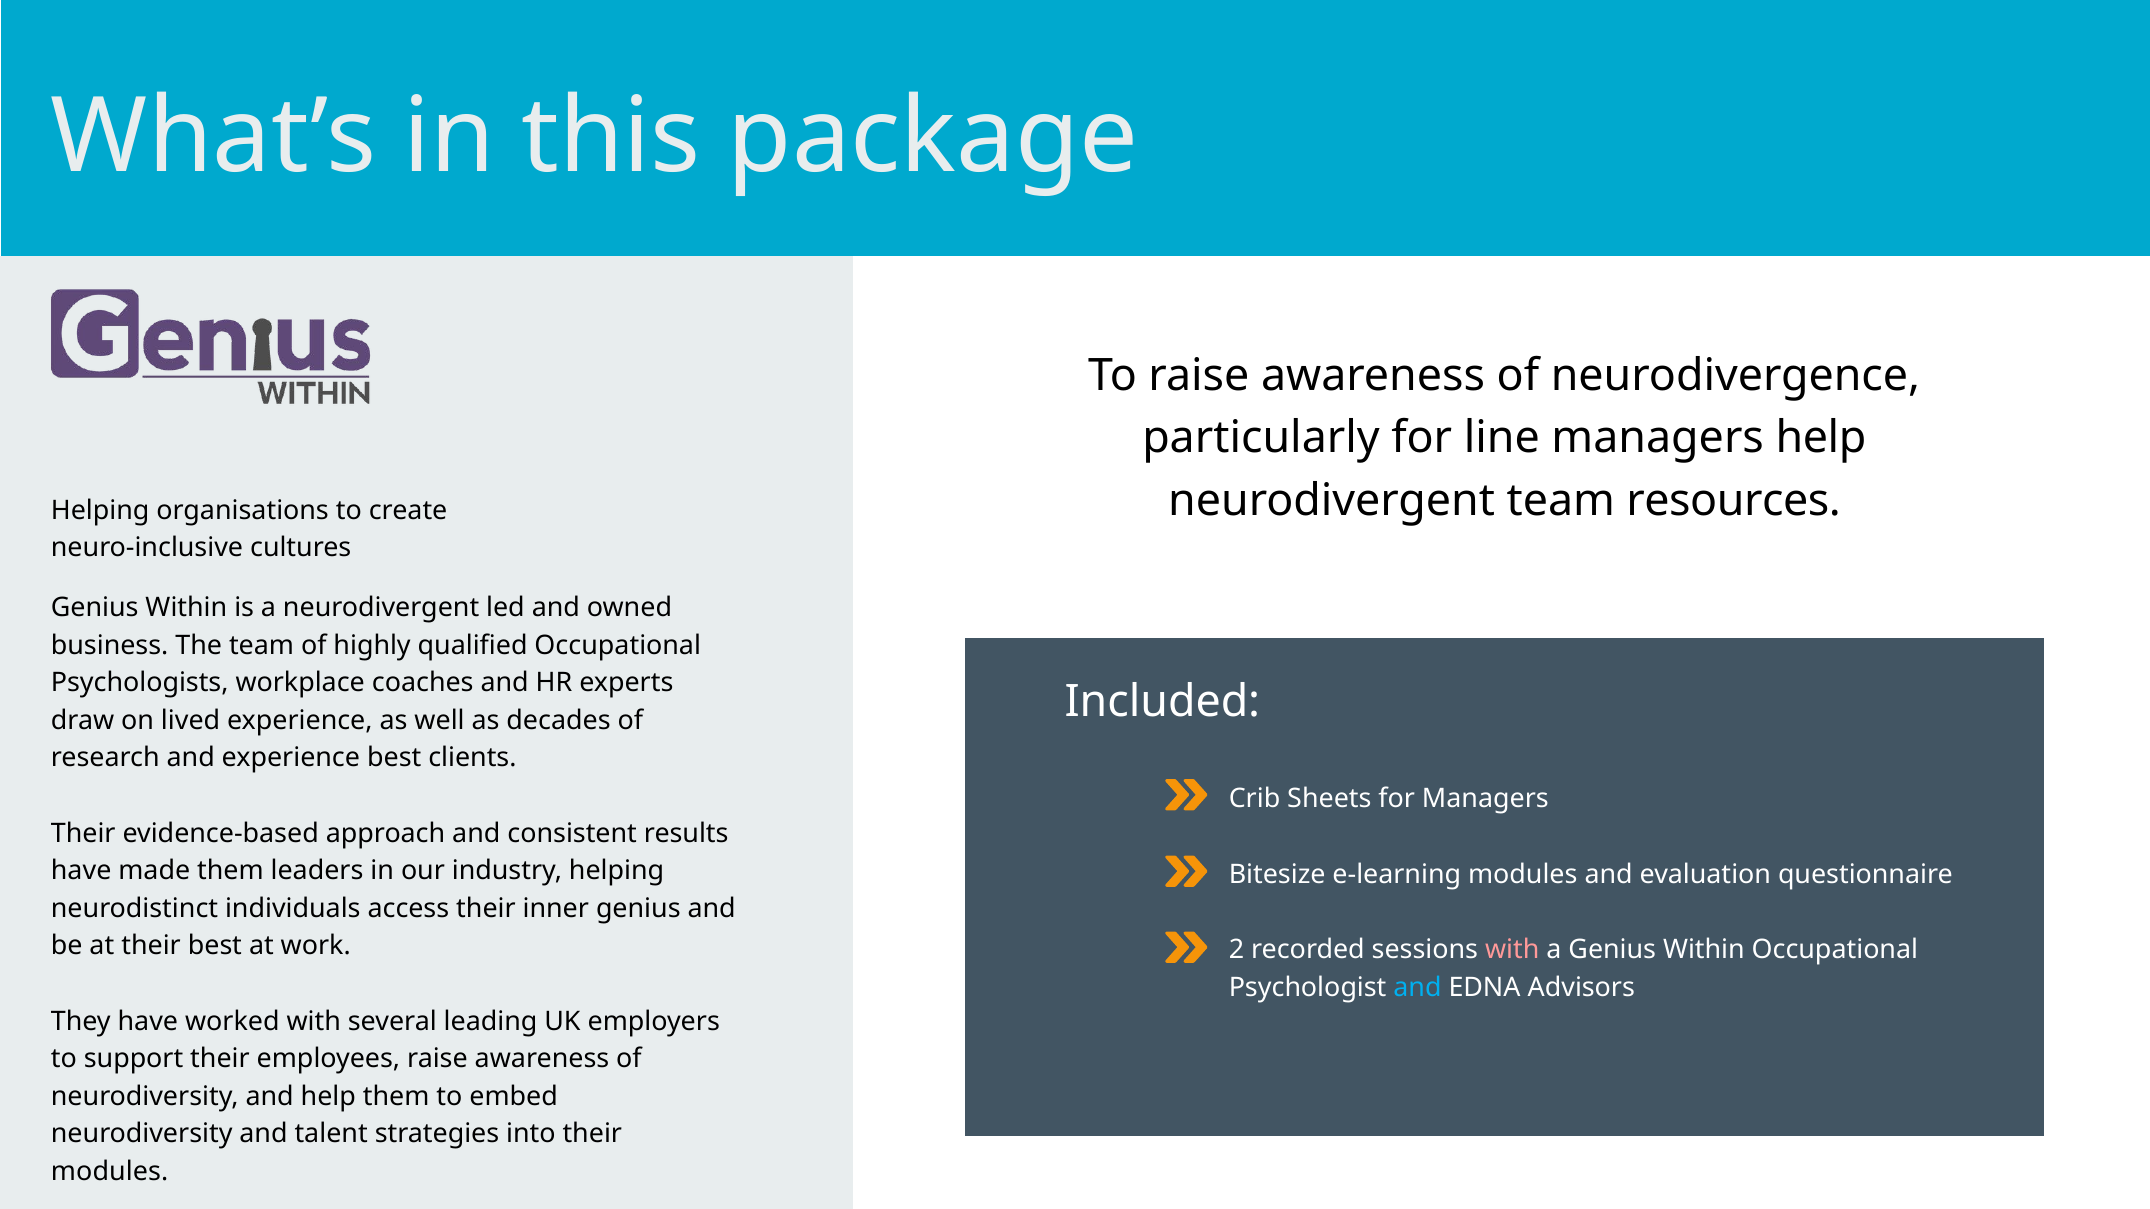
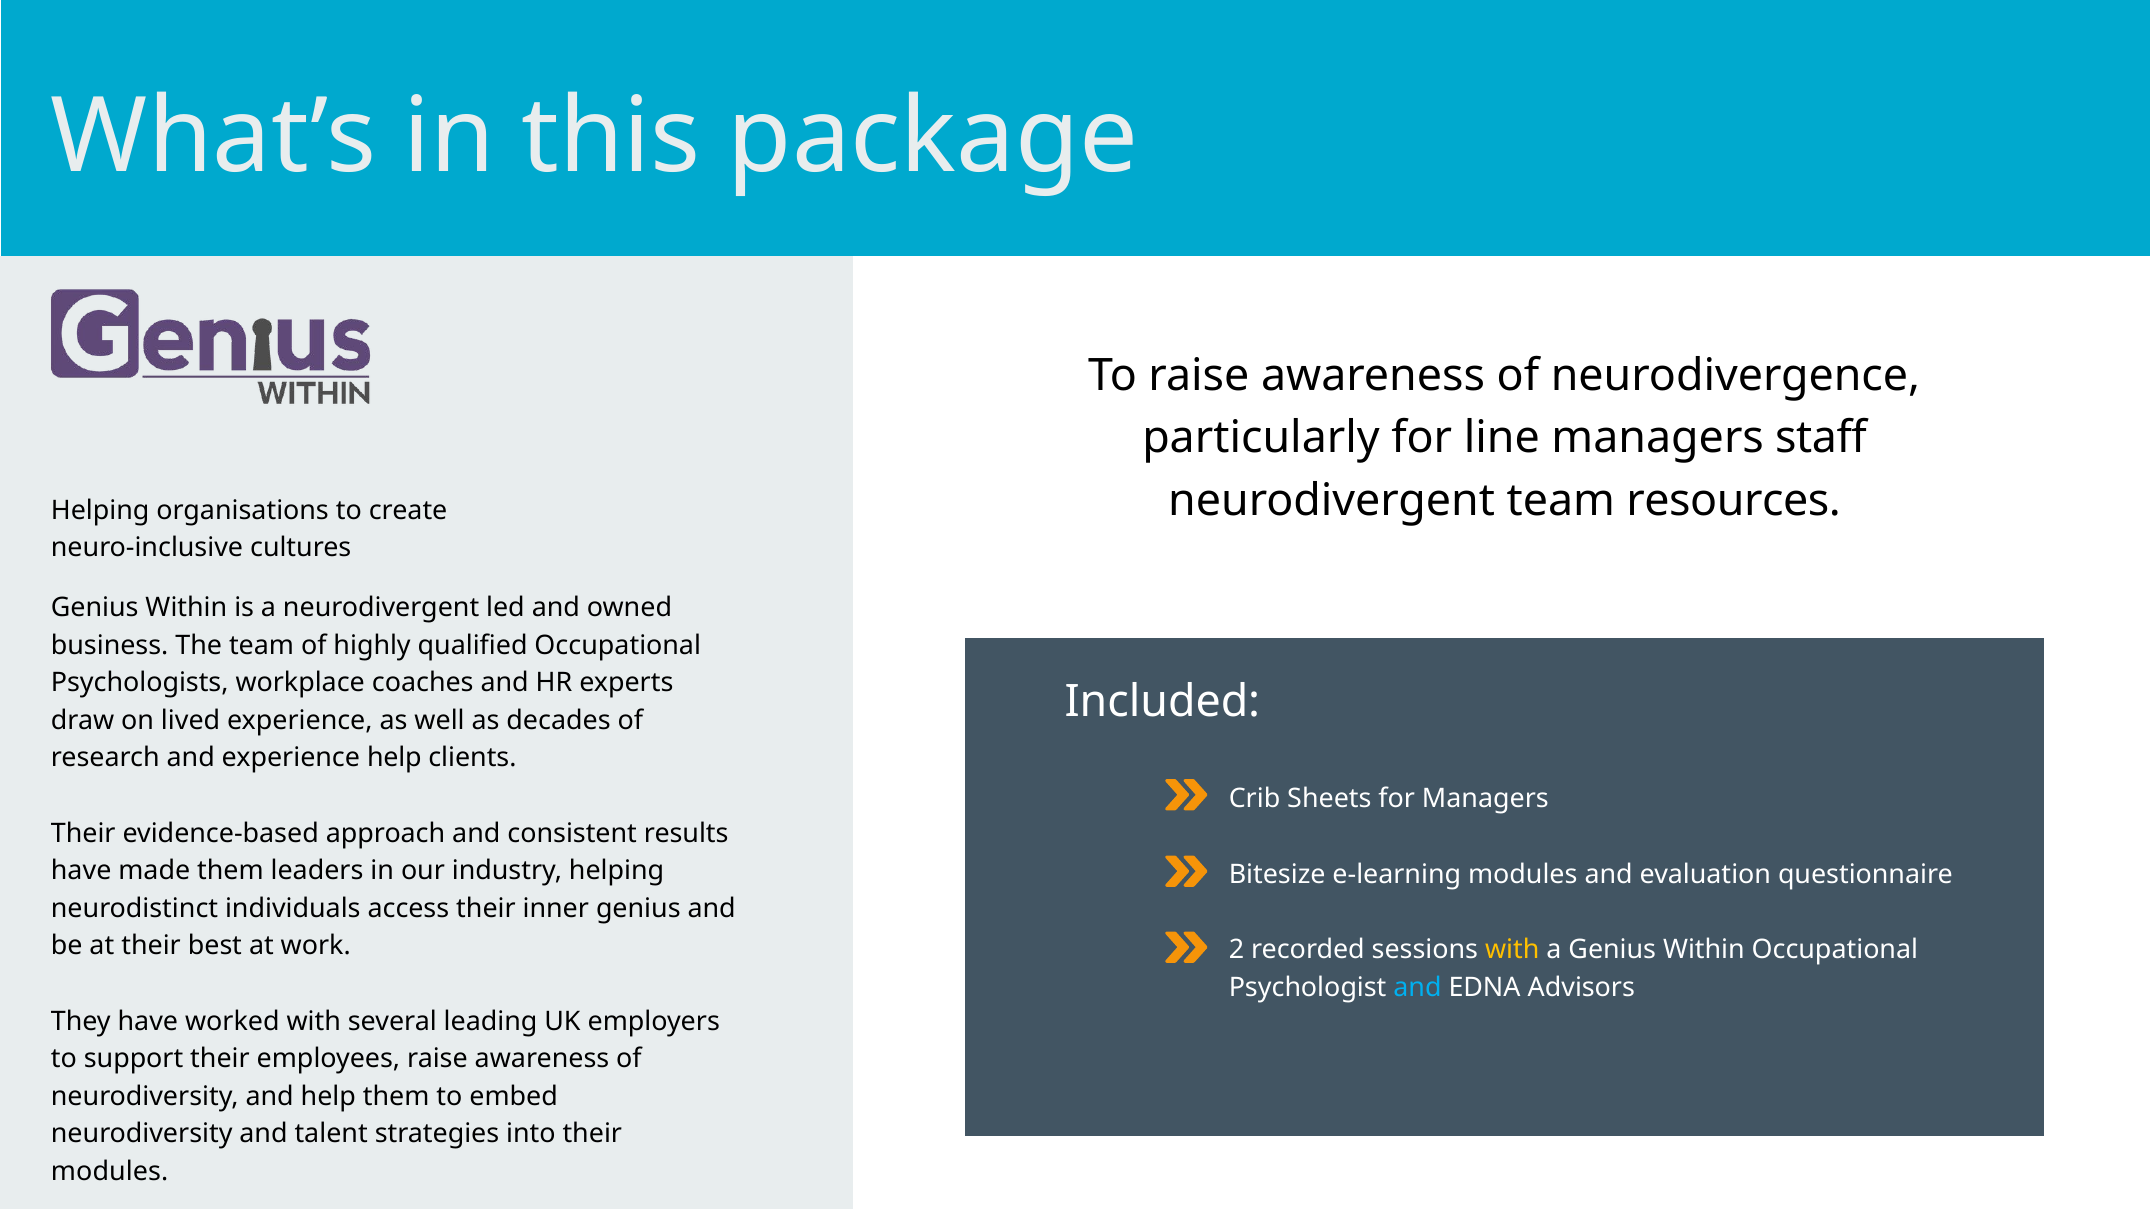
managers help: help -> staff
experience best: best -> help
with at (1512, 950) colour: pink -> yellow
